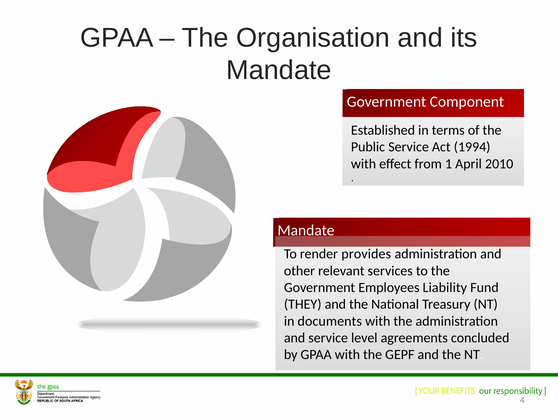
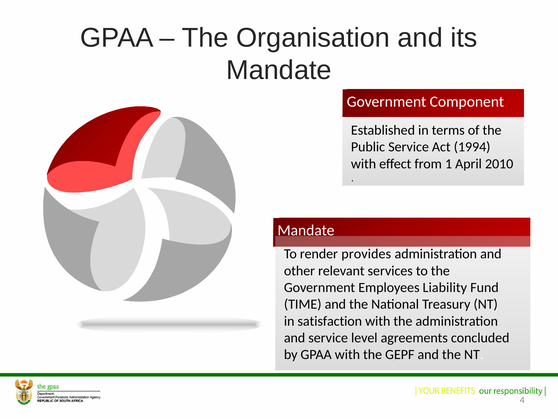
THEY: THEY -> TIME
documents: documents -> satisfaction
